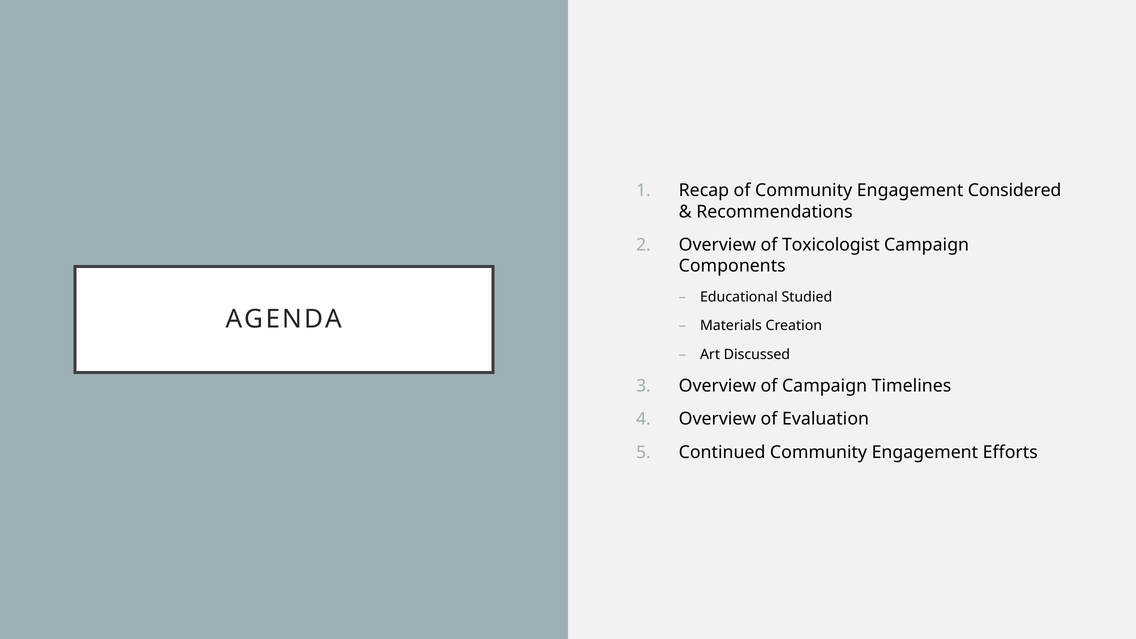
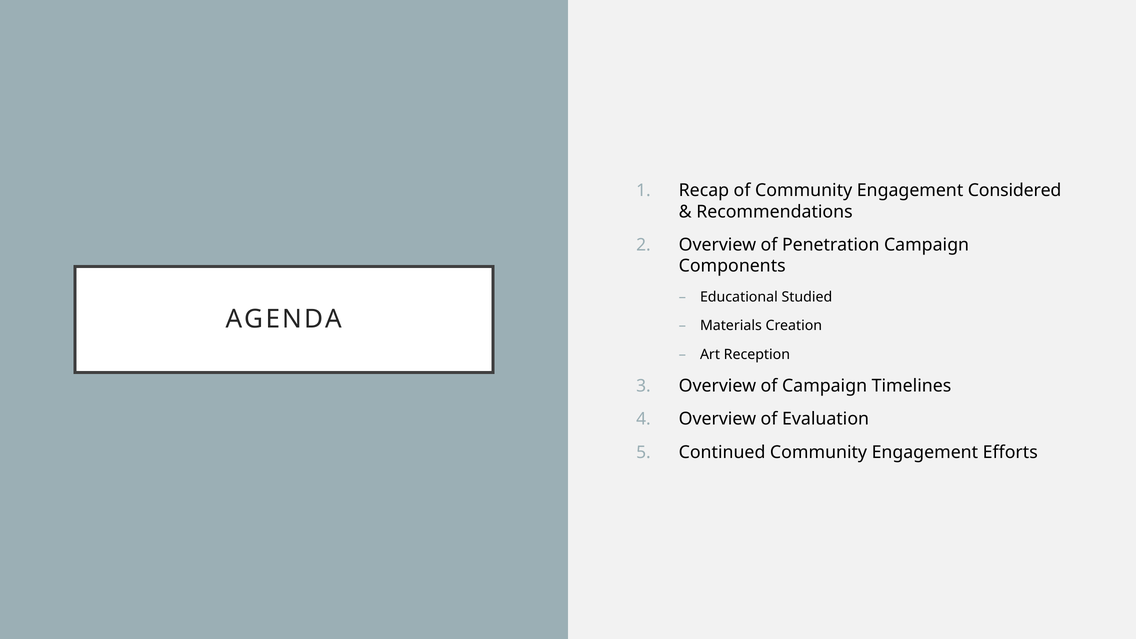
Toxicologist: Toxicologist -> Penetration
Discussed: Discussed -> Reception
